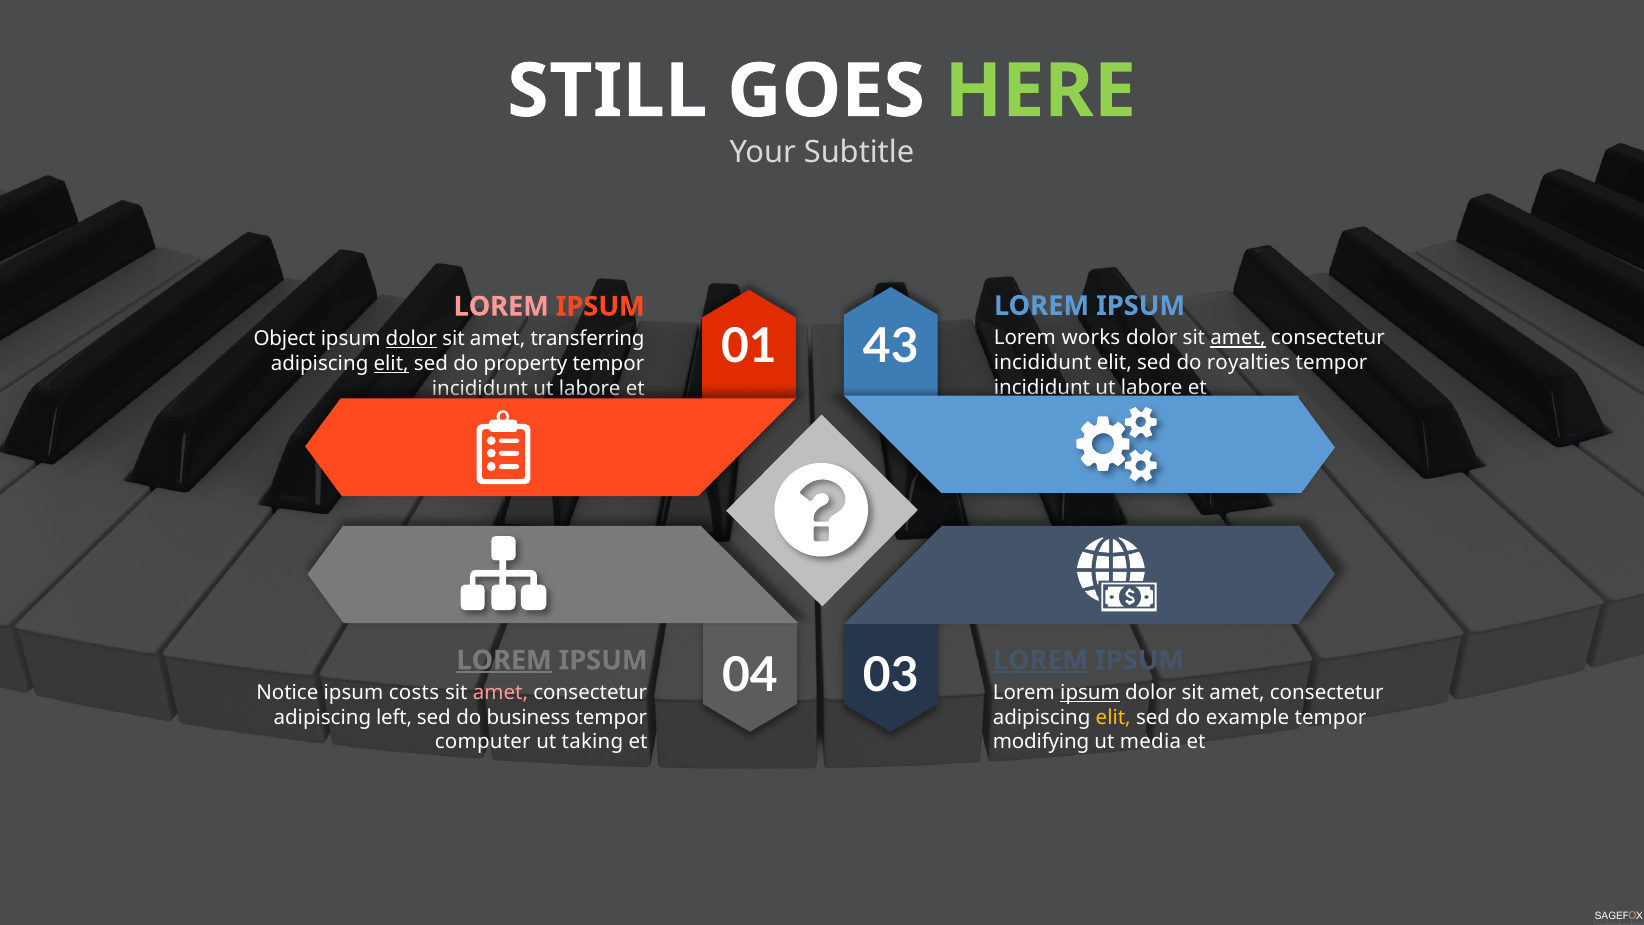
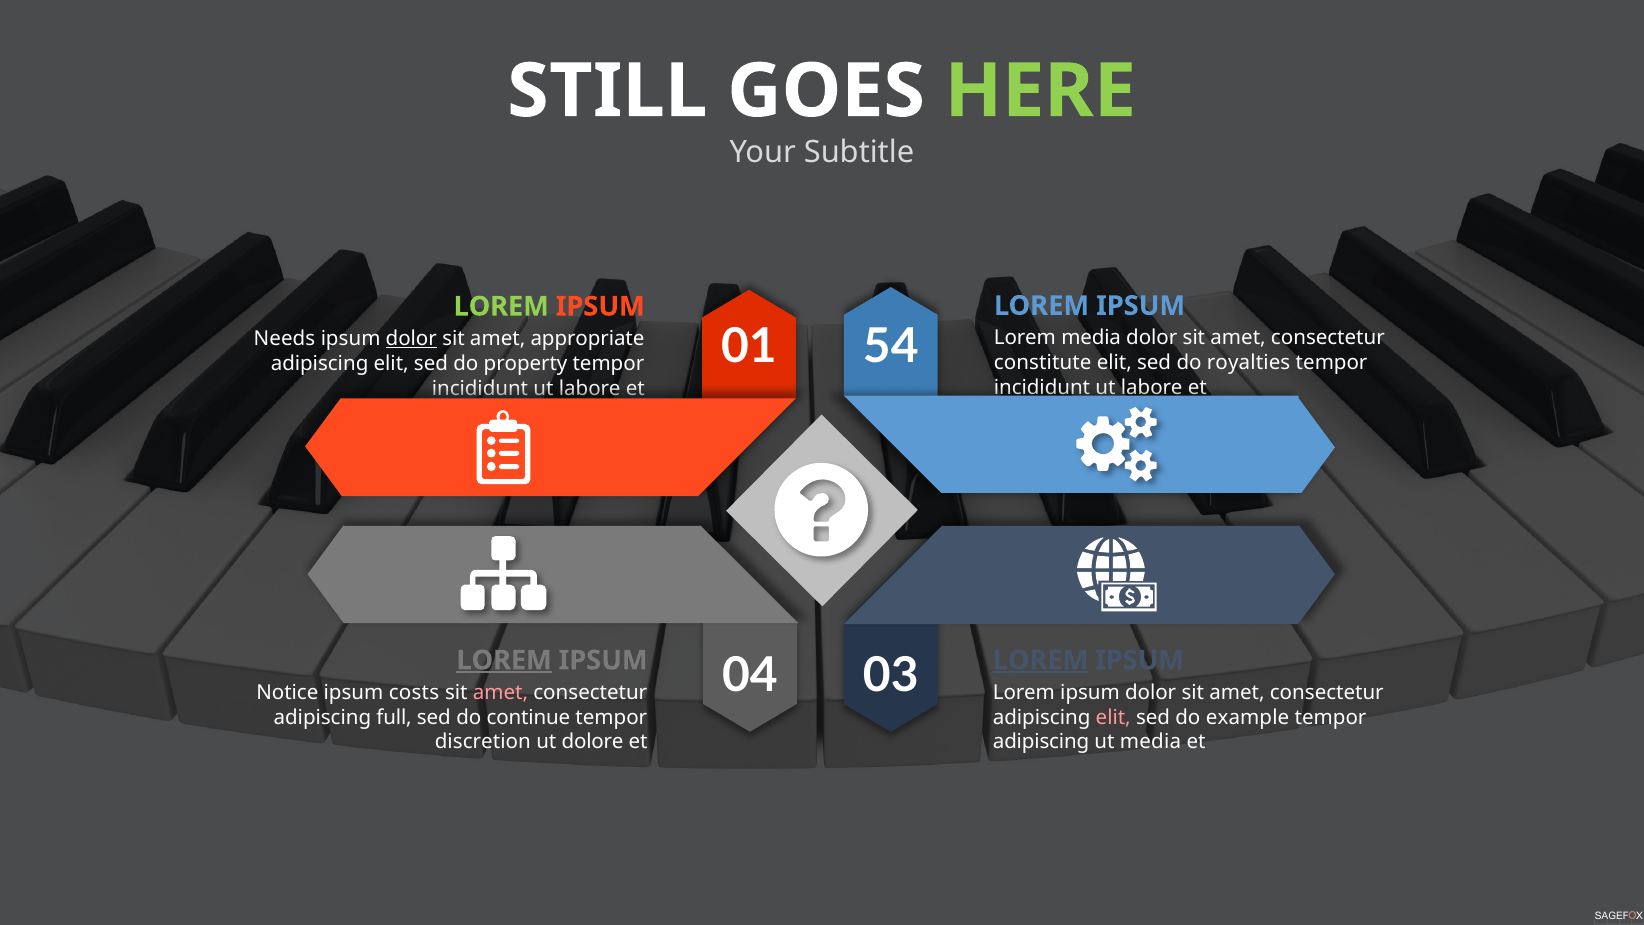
LOREM at (501, 306) colour: pink -> light green
43: 43 -> 54
Lorem works: works -> media
amet at (1238, 338) underline: present -> none
Object: Object -> Needs
transferring: transferring -> appropriate
incididunt at (1043, 363): incididunt -> constitute
elit at (391, 363) underline: present -> none
ipsum at (1090, 693) underline: present -> none
left: left -> full
business: business -> continue
elit at (1113, 717) colour: yellow -> pink
computer: computer -> discretion
taking: taking -> dolore
modifying at (1041, 742): modifying -> adipiscing
